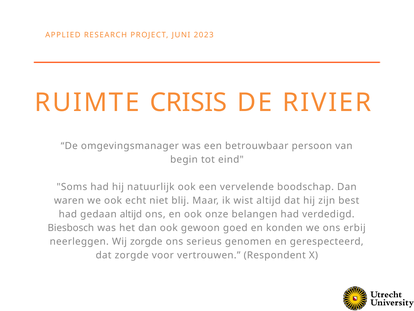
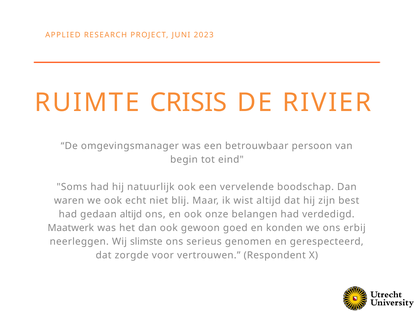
Biesbosch: Biesbosch -> Maatwerk
Wij zorgde: zorgde -> slimste
